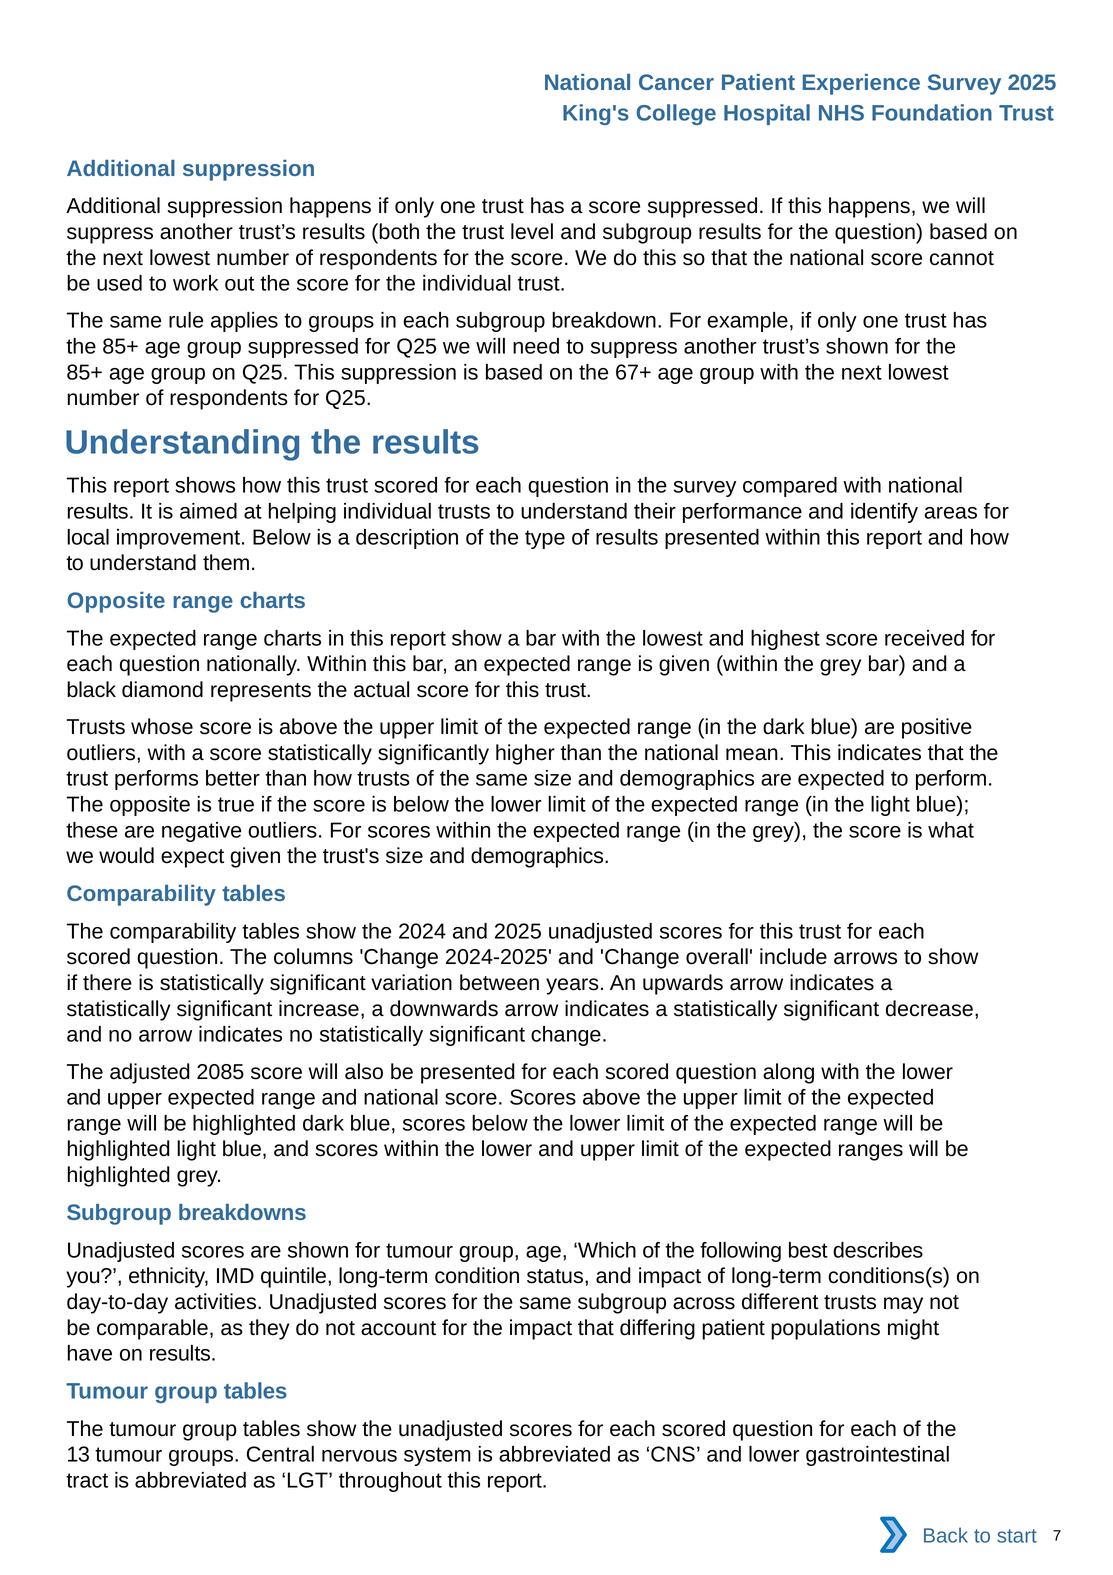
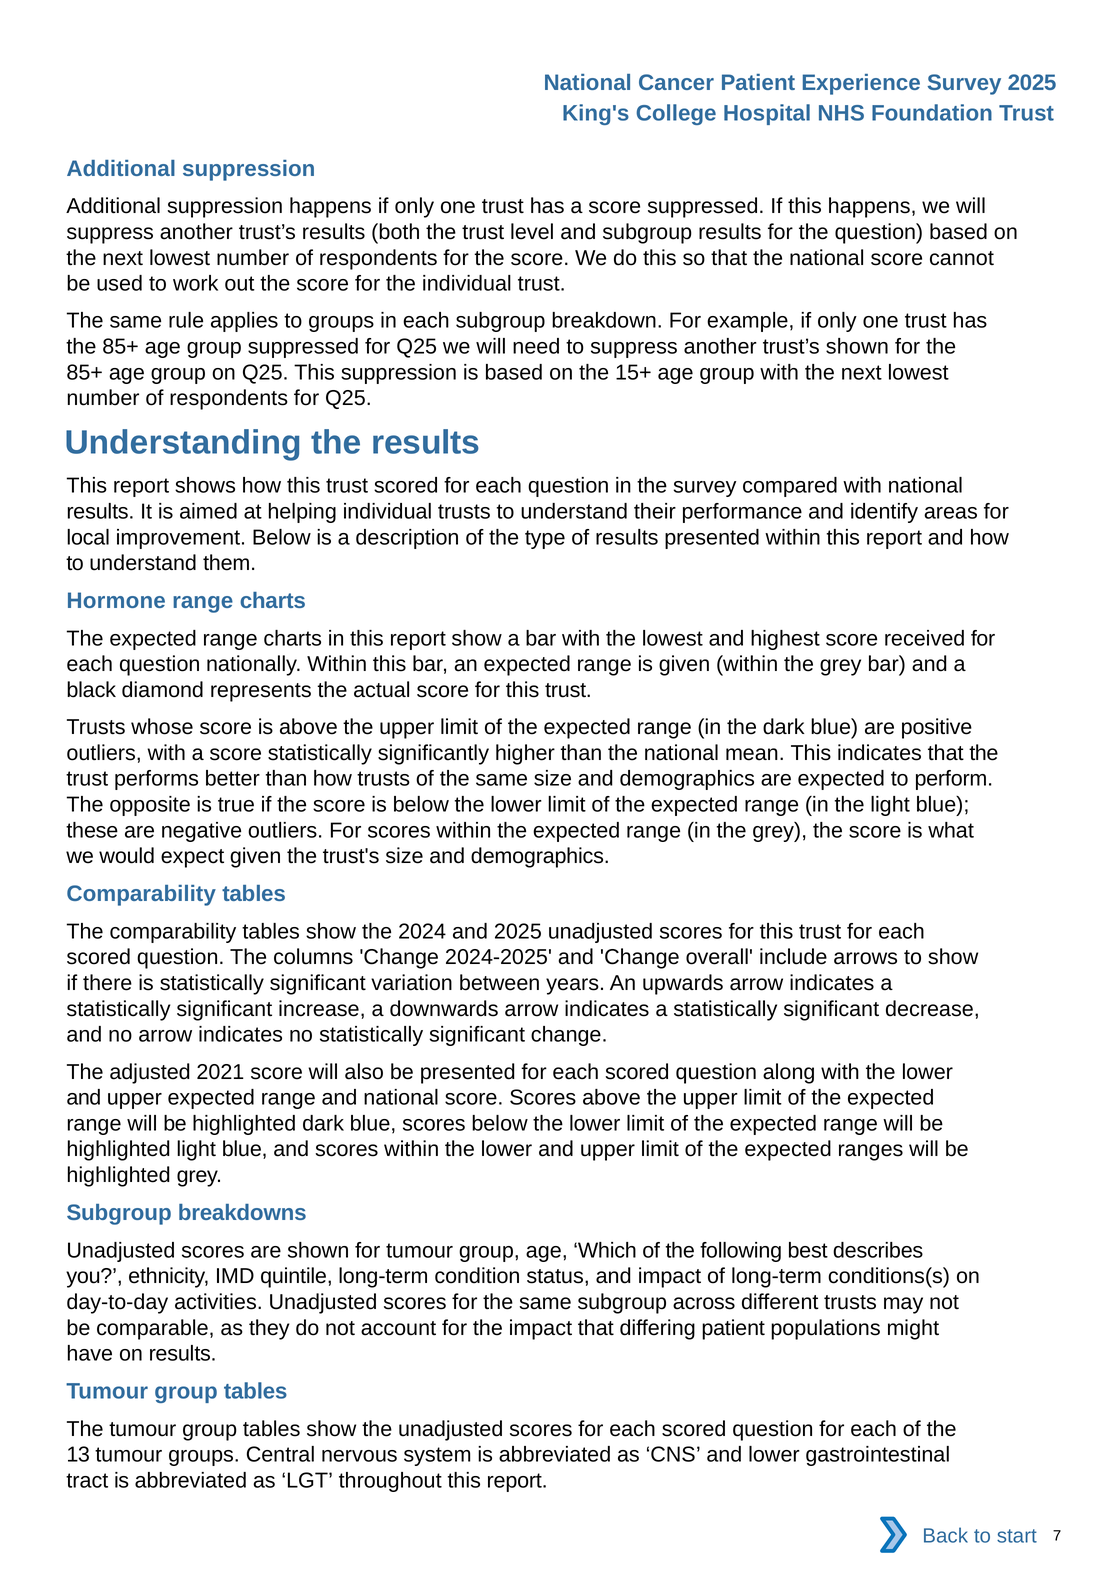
67+: 67+ -> 15+
Opposite at (116, 601): Opposite -> Hormone
2085: 2085 -> 2021
